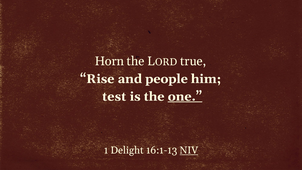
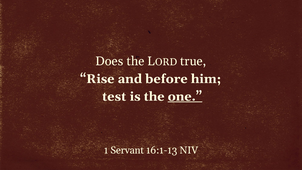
Horn: Horn -> Does
people: people -> before
Delight: Delight -> Servant
NIV underline: present -> none
